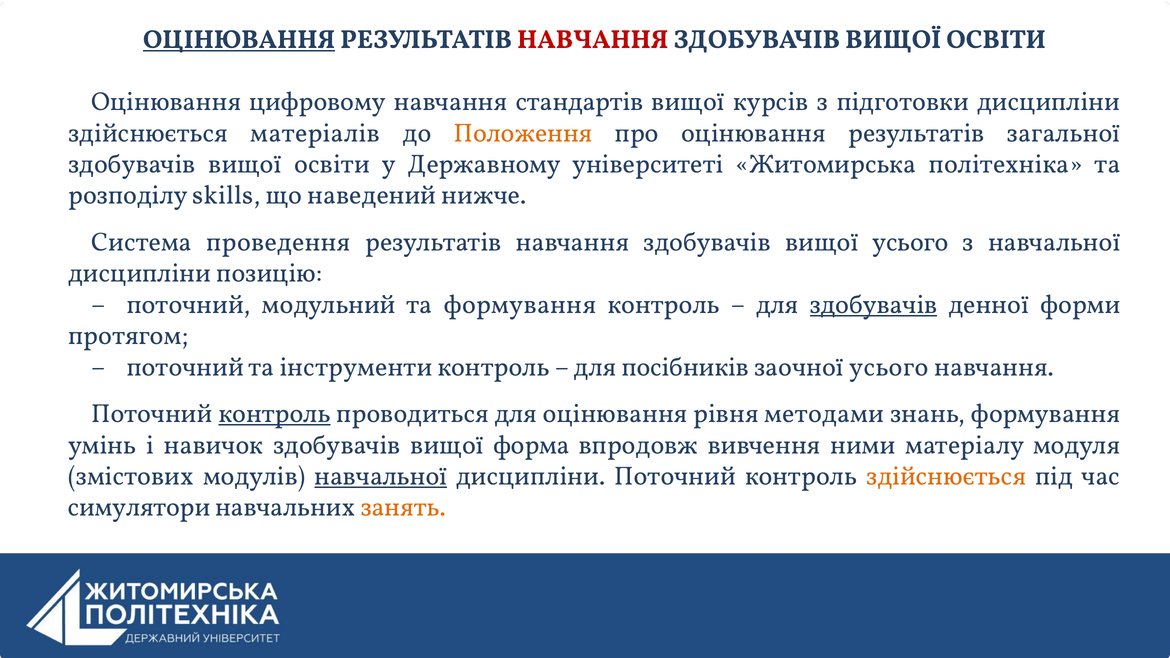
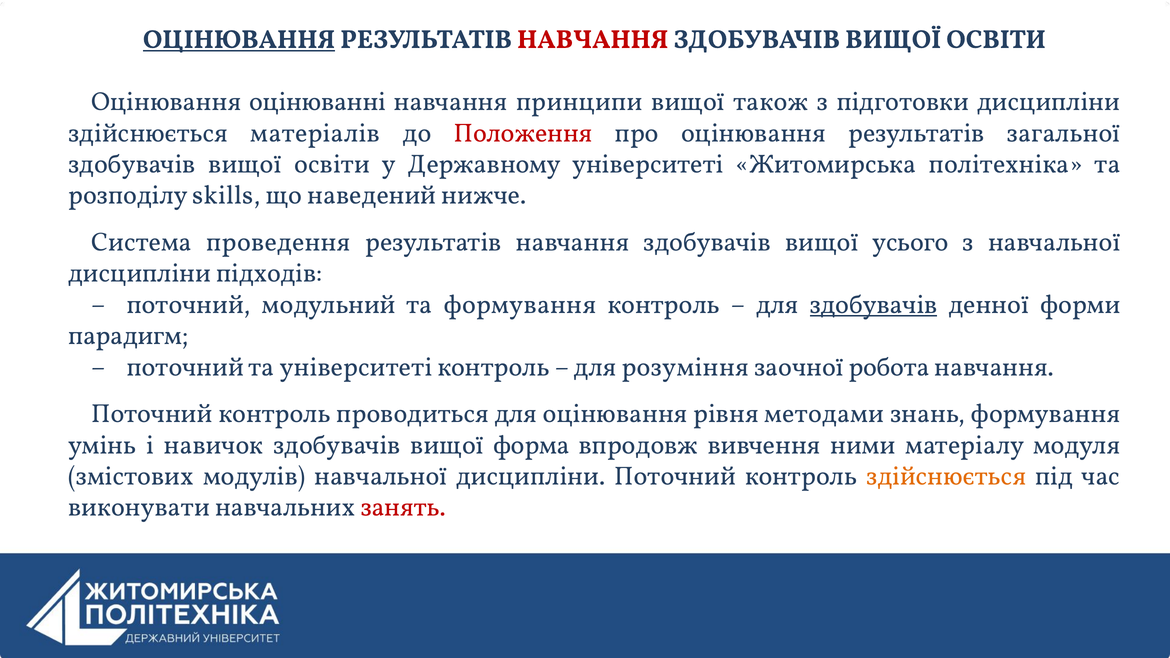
цифровому: цифровому -> оцінюванні
стандартів: стандартів -> принципи
курсів: курсів -> також
Положення colour: orange -> red
позицію: позицію -> підходів
протягом: протягом -> парадигм
та інструменти: інструменти -> університеті
посібників: посібників -> розуміння
заочної усього: усього -> робота
контроль at (275, 414) underline: present -> none
навчальної at (381, 476) underline: present -> none
симулятори: симулятори -> виконувати
занять colour: orange -> red
